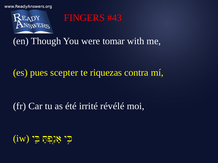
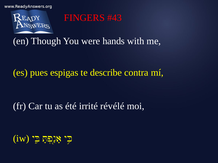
tomar: tomar -> hands
scepter: scepter -> espigas
riquezas: riquezas -> describe
